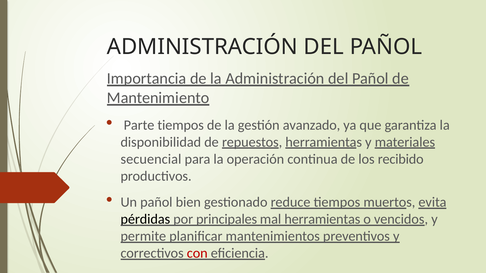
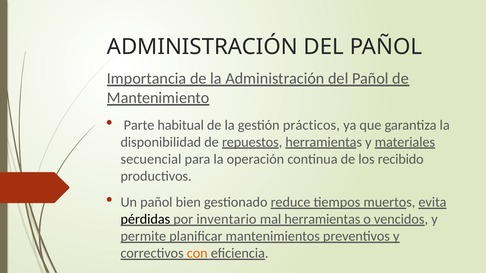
Parte tiempos: tiempos -> habitual
avanzado: avanzado -> prácticos
principales: principales -> inventario
con colour: red -> orange
